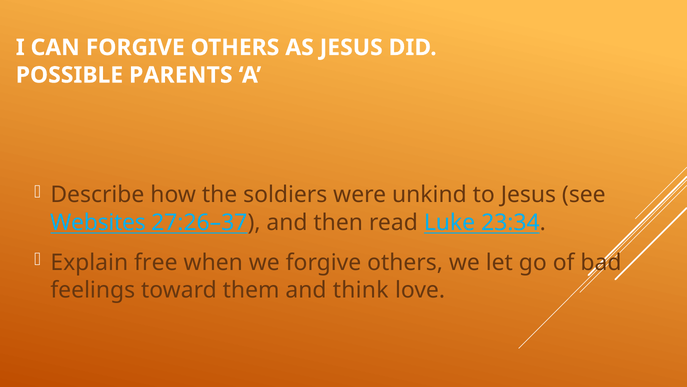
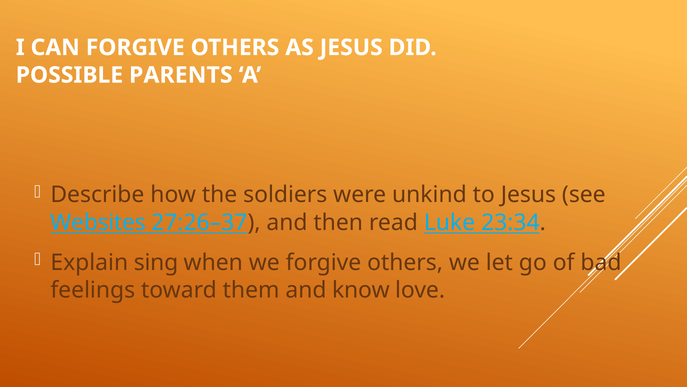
free: free -> sing
think: think -> know
